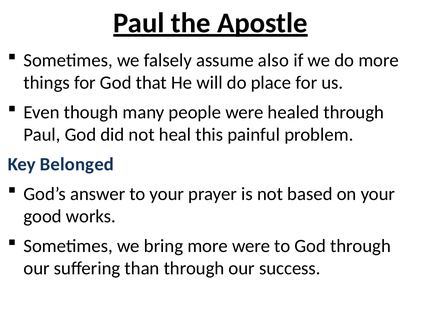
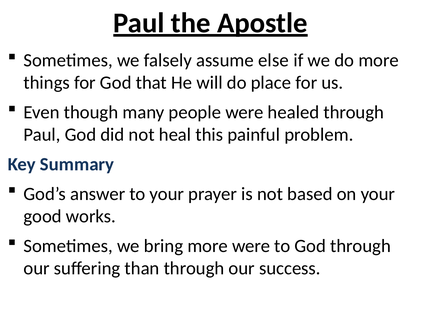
also: also -> else
Belonged: Belonged -> Summary
